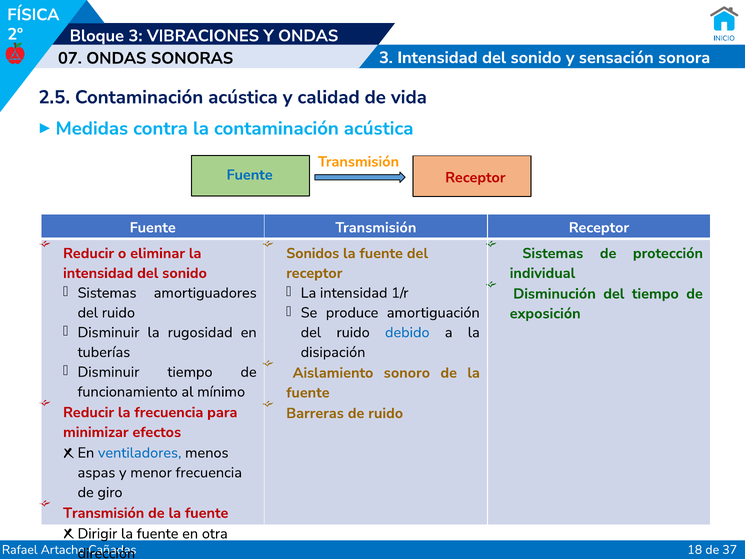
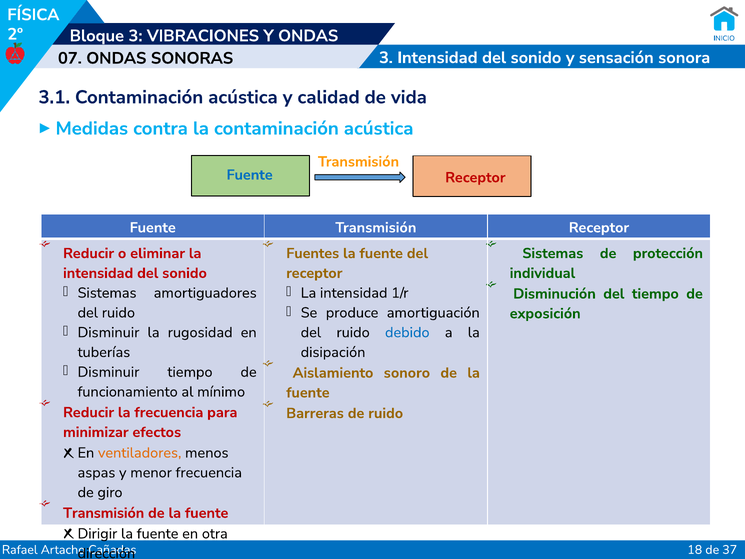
2.5: 2.5 -> 3.1
Sonidos: Sonidos -> Fuentes
ventiladores colour: blue -> orange
